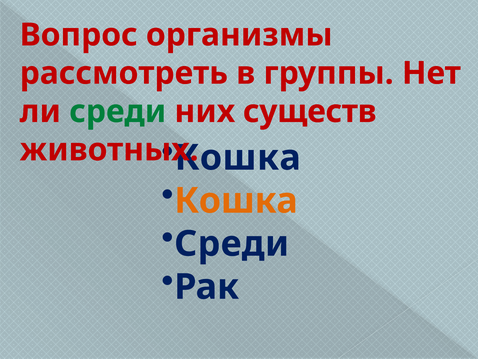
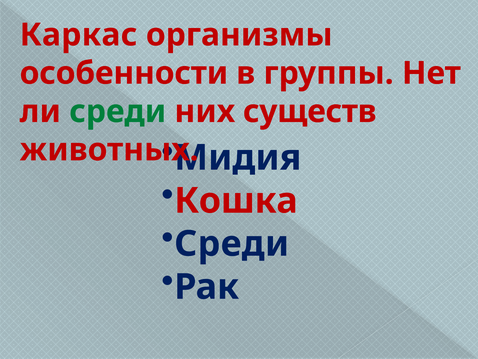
Вопрос: Вопрос -> Каркас
рассмотреть: рассмотреть -> особенности
Кошка at (238, 158): Кошка -> Мидия
Кошка at (236, 201) colour: orange -> red
